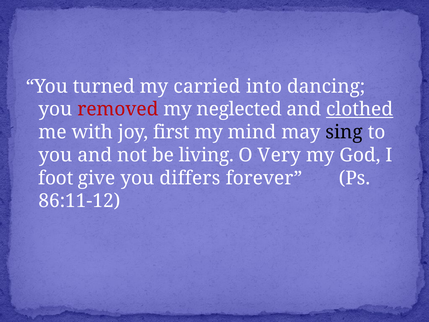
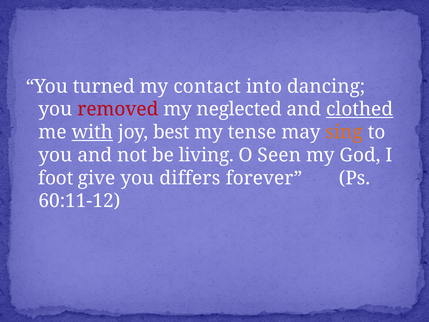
carried: carried -> contact
with underline: none -> present
first: first -> best
mind: mind -> tense
sing colour: black -> orange
Very: Very -> Seen
86:11-12: 86:11-12 -> 60:11-12
